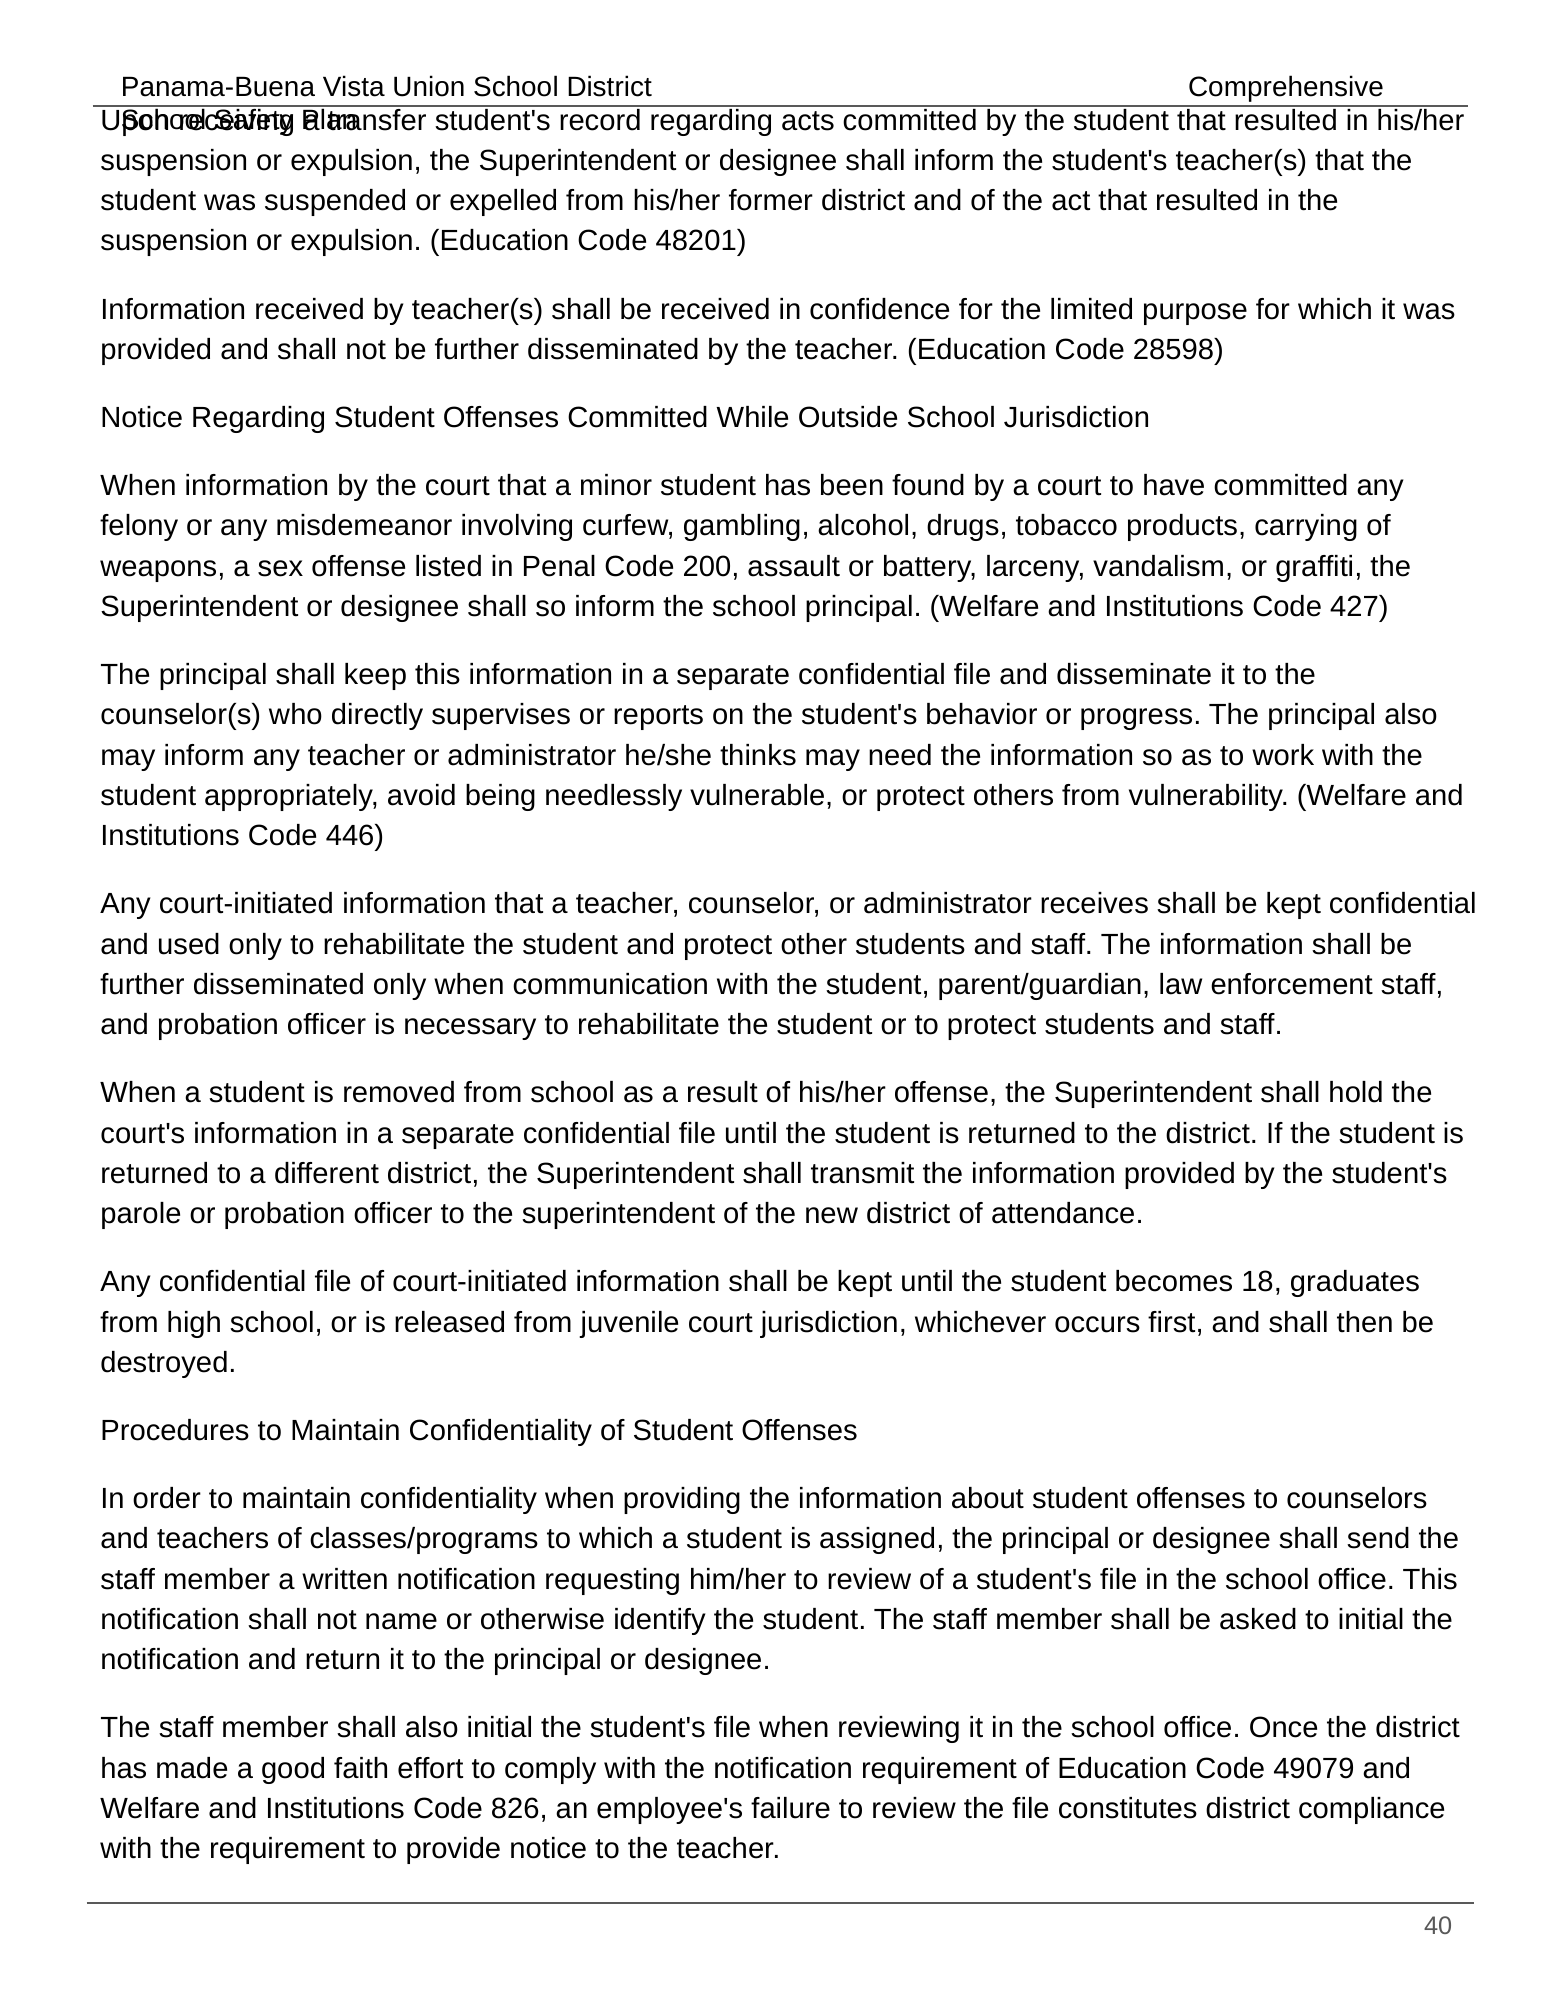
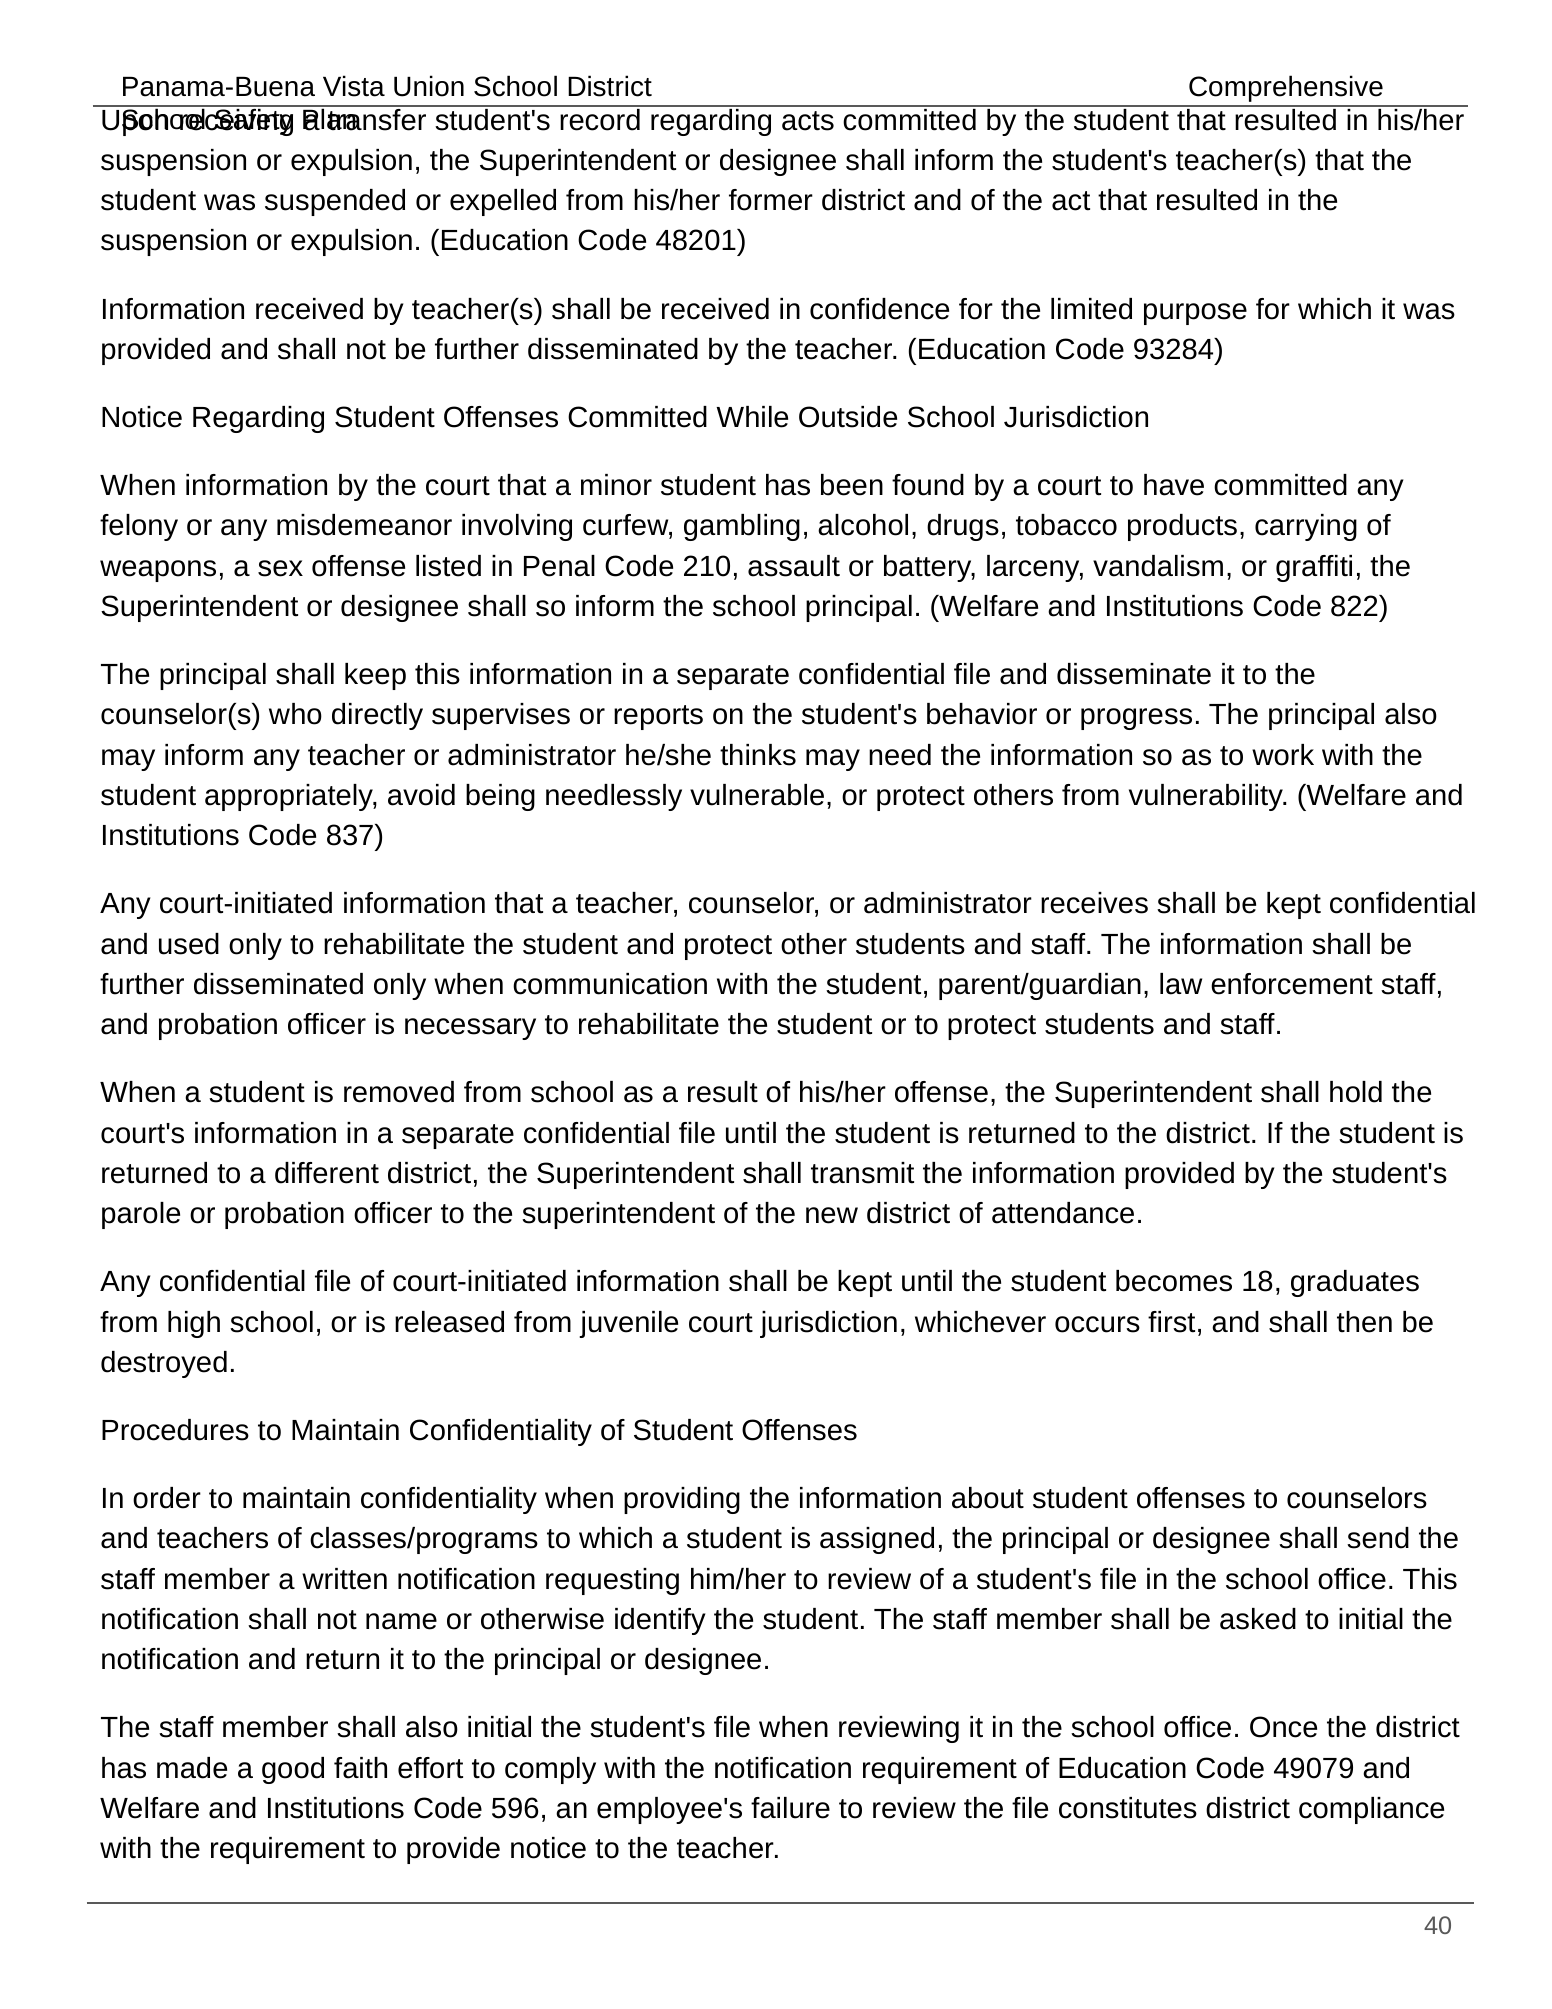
28598: 28598 -> 93284
200: 200 -> 210
427: 427 -> 822
446: 446 -> 837
826: 826 -> 596
